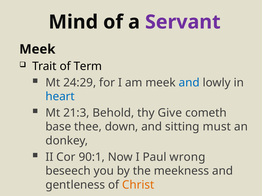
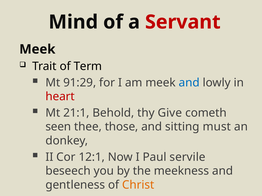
Servant colour: purple -> red
24:29: 24:29 -> 91:29
heart colour: blue -> red
21:3: 21:3 -> 21:1
base: base -> seen
down: down -> those
90:1: 90:1 -> 12:1
wrong: wrong -> servile
